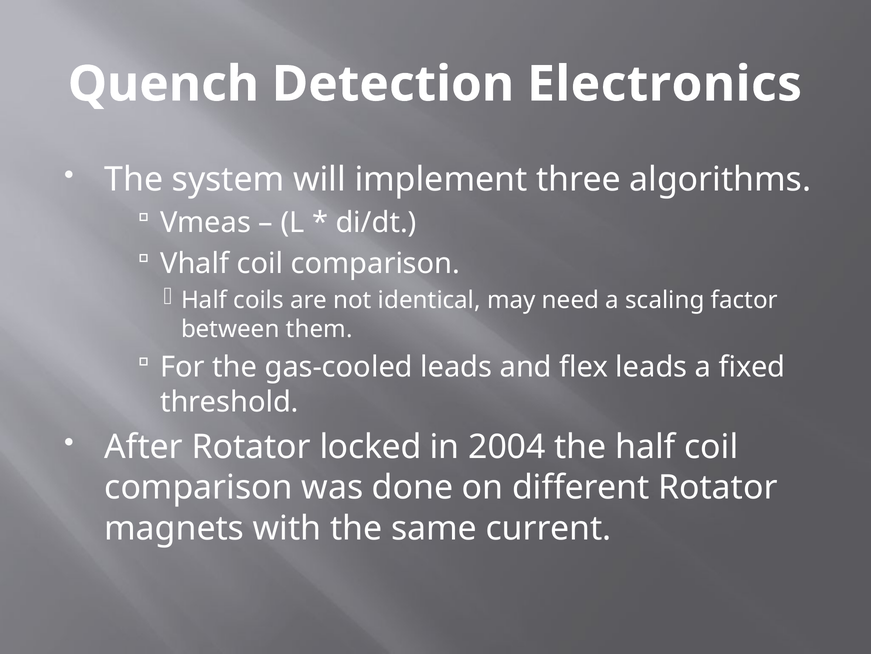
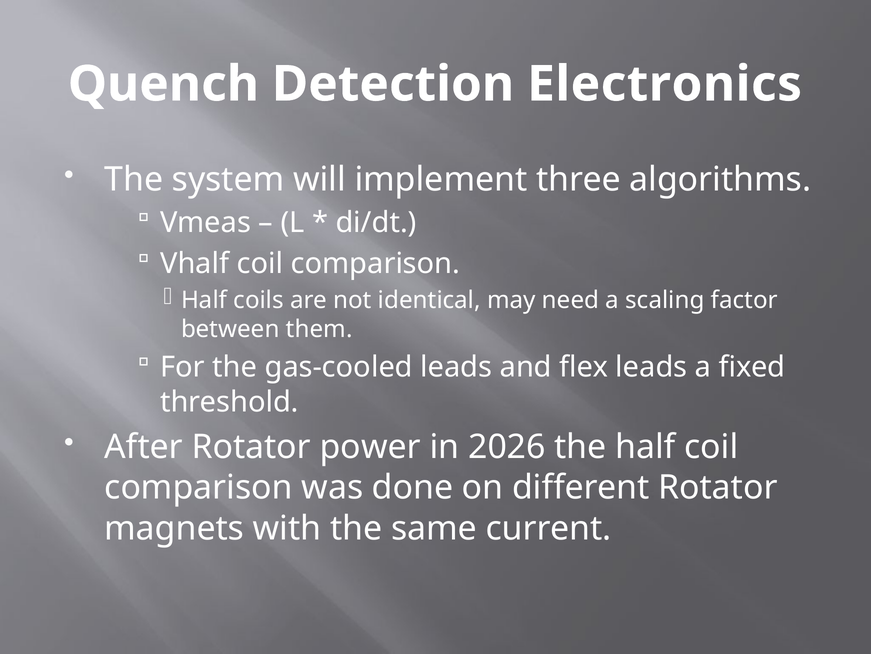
locked: locked -> power
2004: 2004 -> 2026
